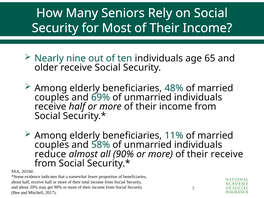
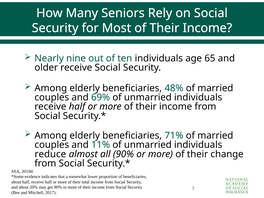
11%: 11% -> 71%
58%: 58% -> 11%
their receive: receive -> change
